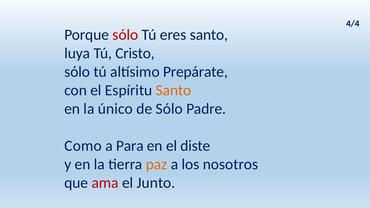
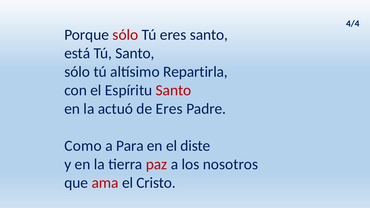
luya: luya -> está
Tú Cristo: Cristo -> Santo
Prepárate: Prepárate -> Repartirla
Santo at (174, 90) colour: orange -> red
único: único -> actuó
de Sólo: Sólo -> Eres
paz colour: orange -> red
Junto: Junto -> Cristo
